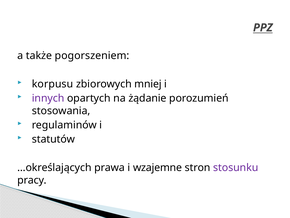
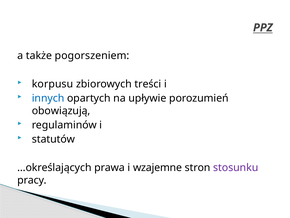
mniej: mniej -> treści
innych colour: purple -> blue
żądanie: żądanie -> upływie
stosowania: stosowania -> obowiązują
